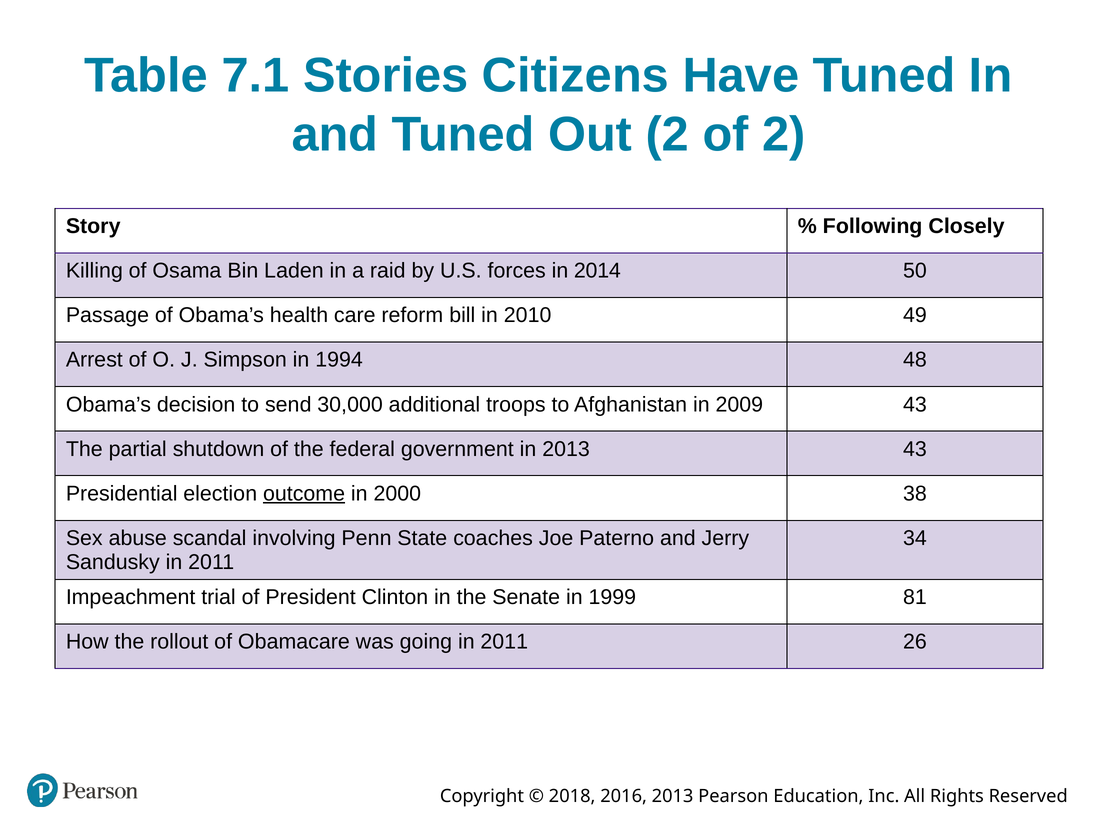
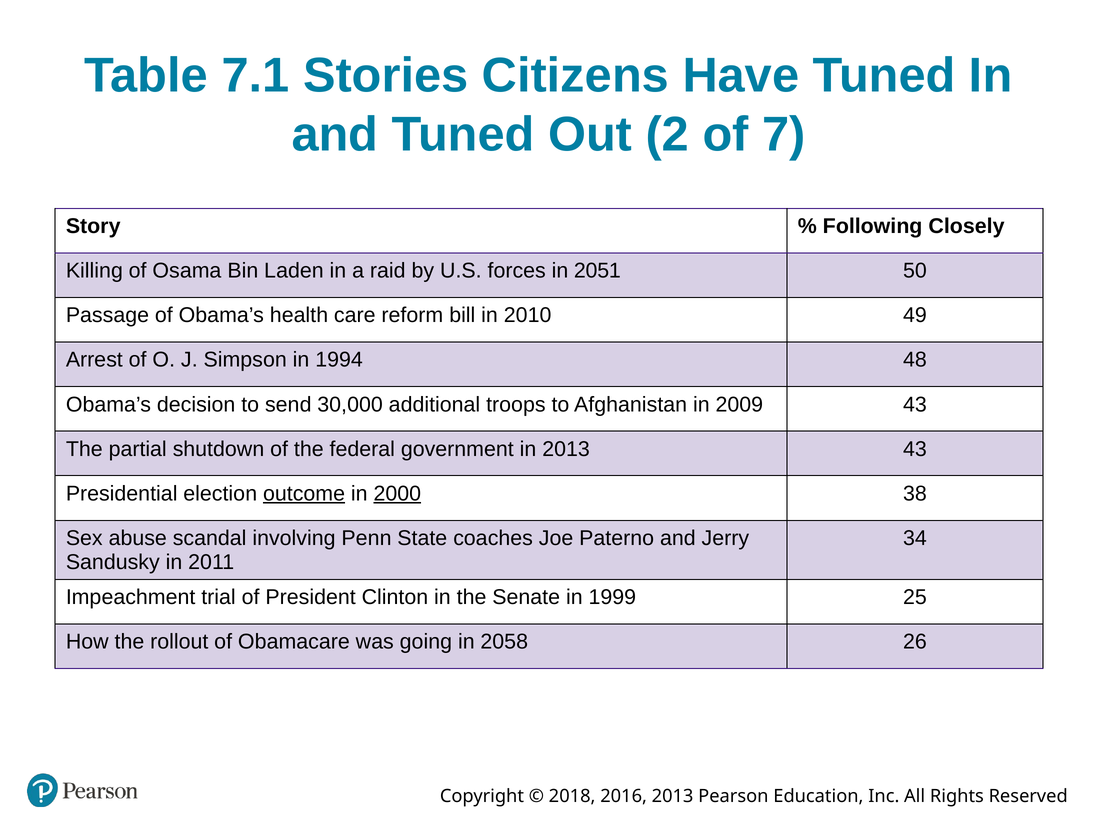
of 2: 2 -> 7
2014: 2014 -> 2051
2000 underline: none -> present
81: 81 -> 25
going in 2011: 2011 -> 2058
